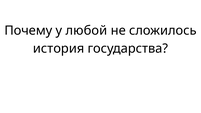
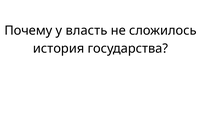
любой: любой -> власть
